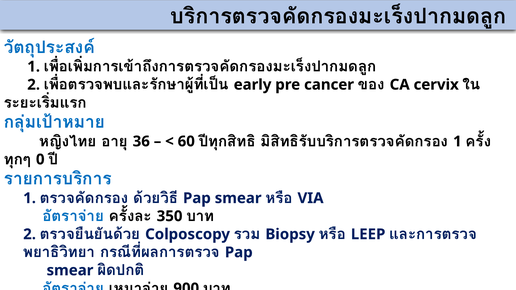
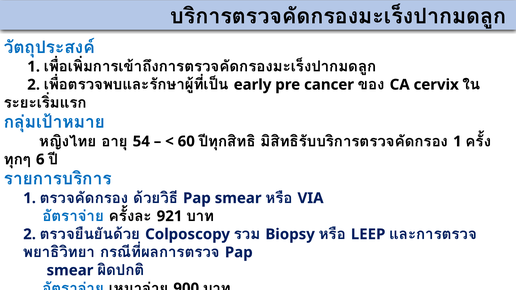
36: 36 -> 54
0: 0 -> 6
350: 350 -> 921
